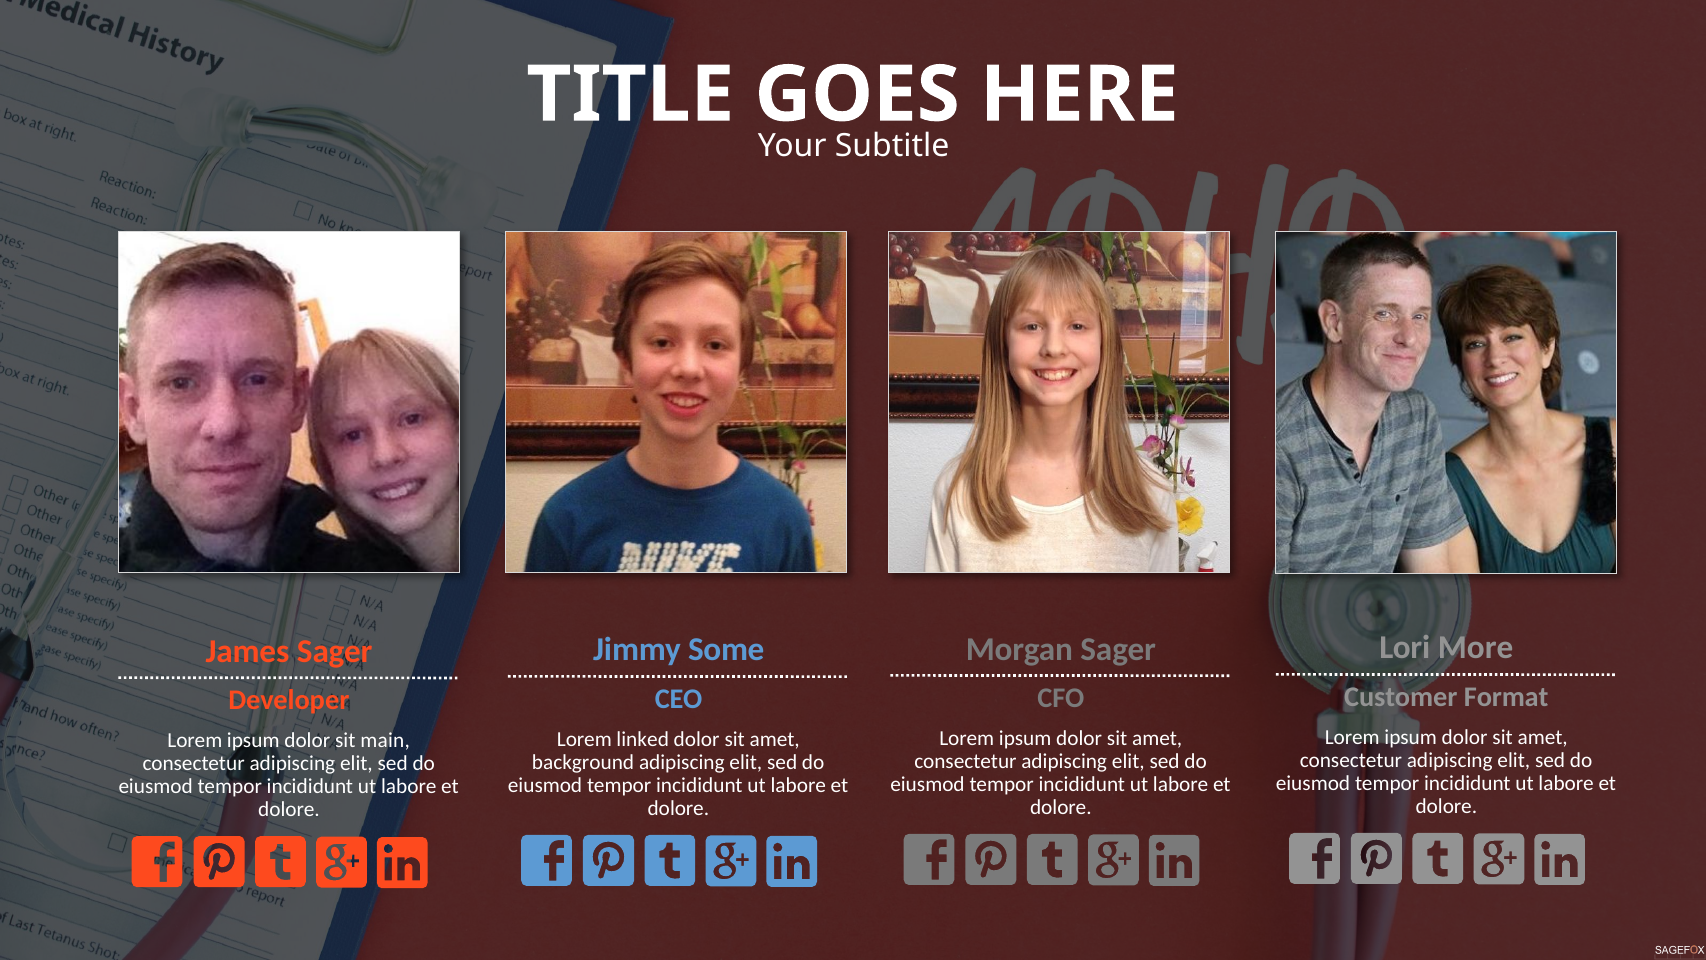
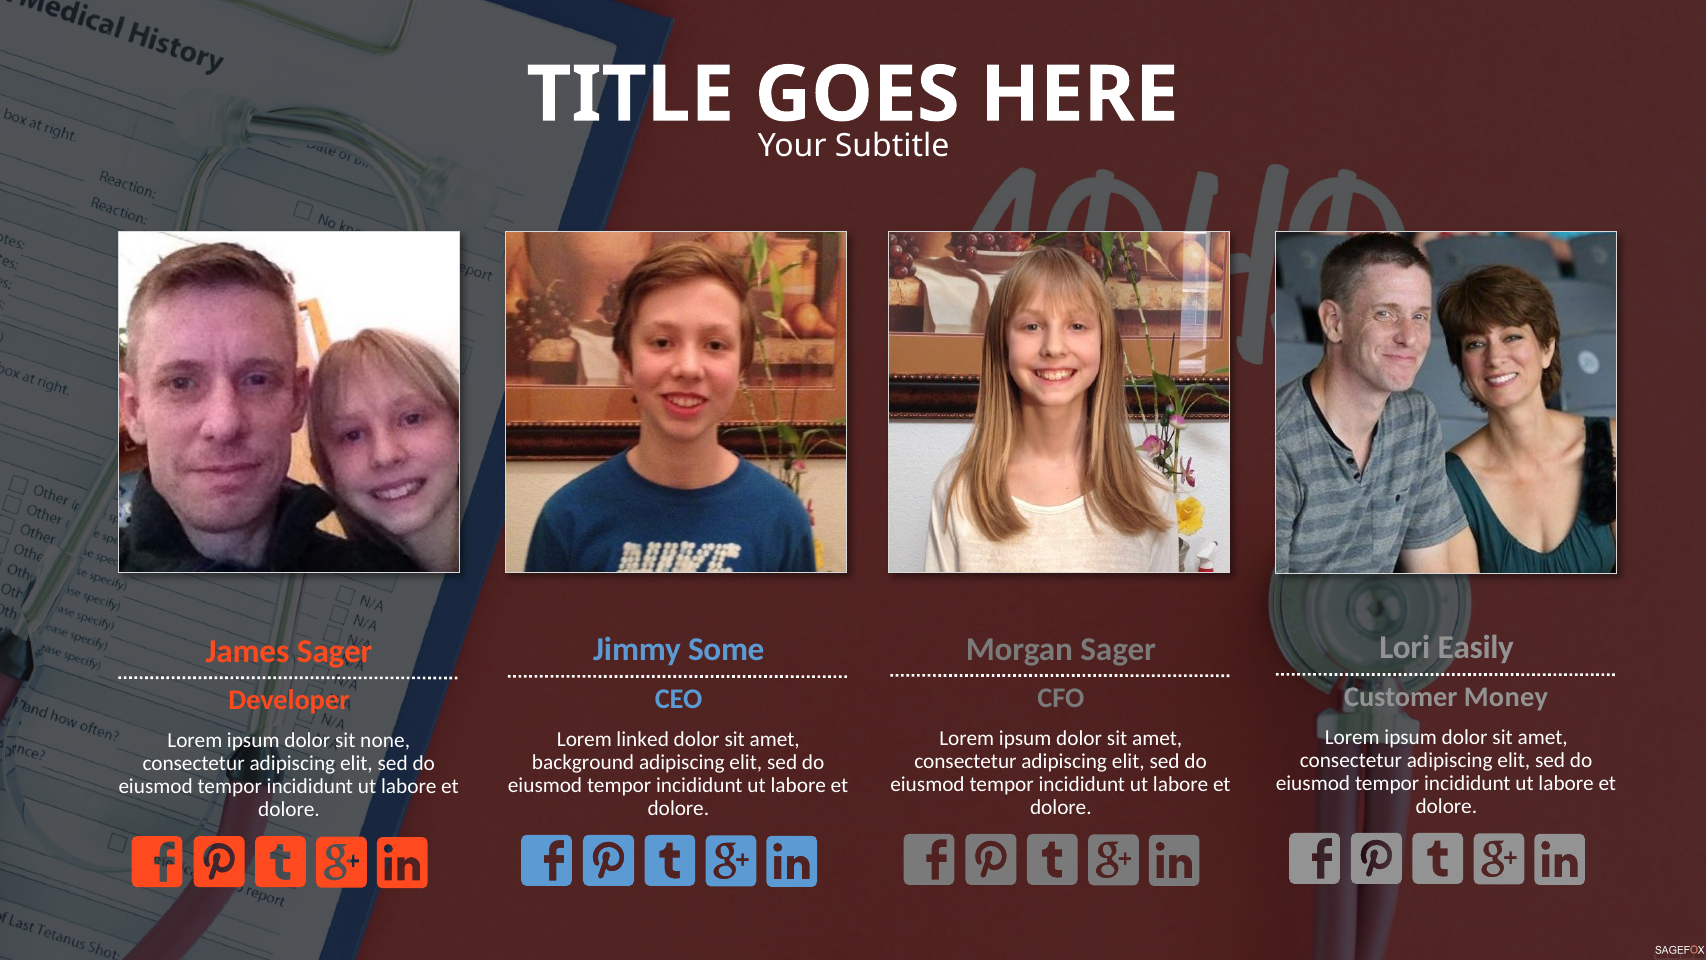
More: More -> Easily
Format: Format -> Money
main: main -> none
